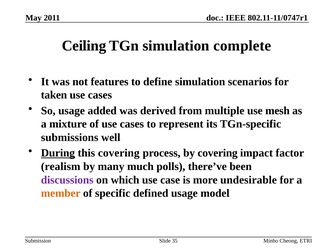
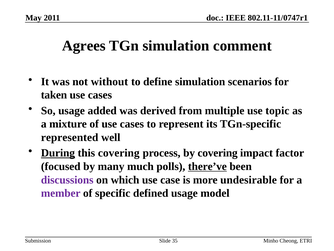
Ceiling: Ceiling -> Agrees
complete: complete -> comment
features: features -> without
mesh: mesh -> topic
submissions: submissions -> represented
realism: realism -> focused
there’ve underline: none -> present
member colour: orange -> purple
